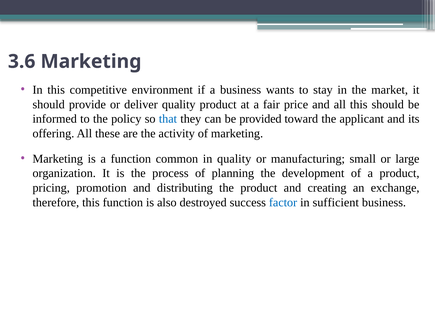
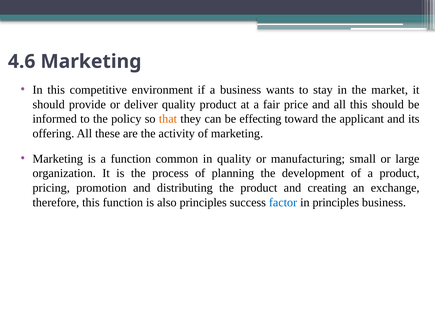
3.6: 3.6 -> 4.6
that colour: blue -> orange
provided: provided -> effecting
also destroyed: destroyed -> principles
in sufficient: sufficient -> principles
